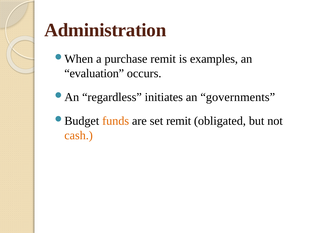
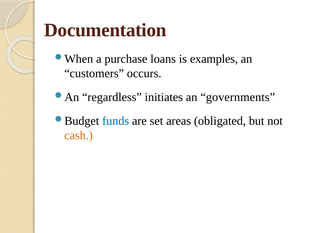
Administration: Administration -> Documentation
purchase remit: remit -> loans
evaluation: evaluation -> customers
funds colour: orange -> blue
set remit: remit -> areas
